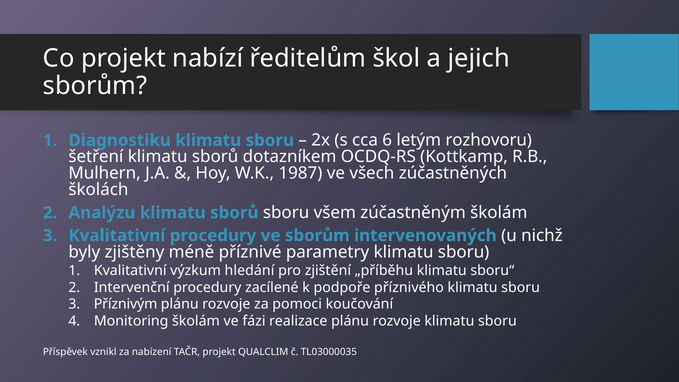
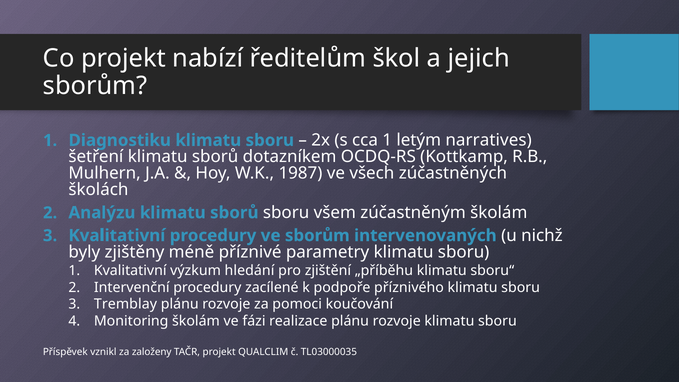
cca 6: 6 -> 1
rozhovoru: rozhovoru -> narratives
Příznivým: Příznivým -> Tremblay
nabízení: nabízení -> založeny
